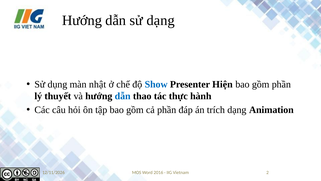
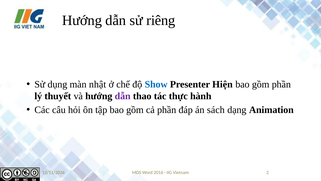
sử dạng: dạng -> riêng
dẫn at (123, 96) colour: blue -> purple
trích: trích -> sách
